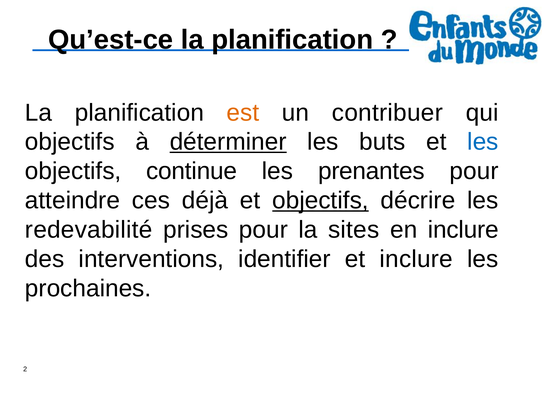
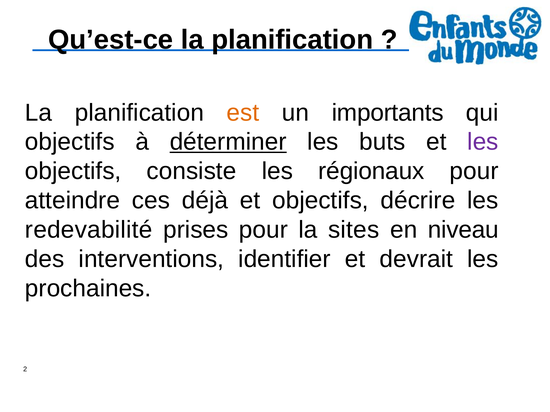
contribuer: contribuer -> importants
les at (483, 142) colour: blue -> purple
continue: continue -> consiste
prenantes: prenantes -> régionaux
objectifs at (320, 201) underline: present -> none
en inclure: inclure -> niveau
et inclure: inclure -> devrait
